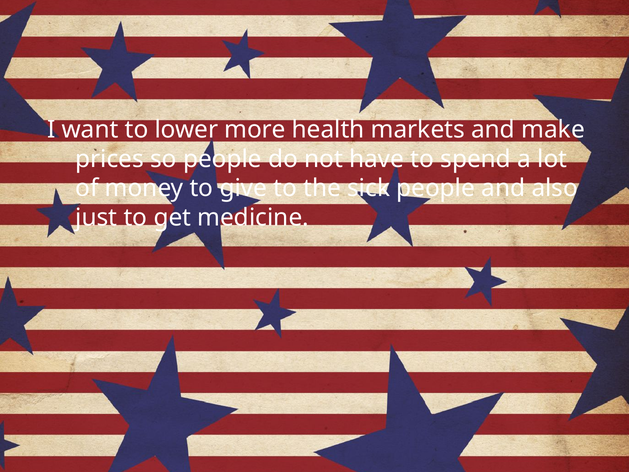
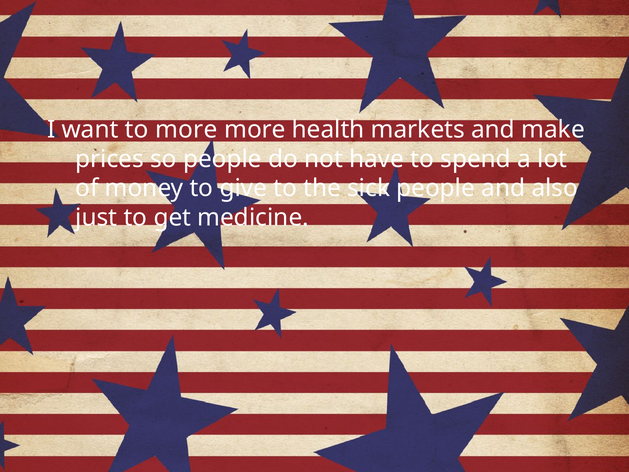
to lower: lower -> more
